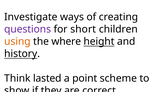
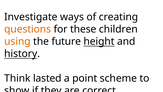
questions colour: purple -> orange
short: short -> these
where: where -> future
